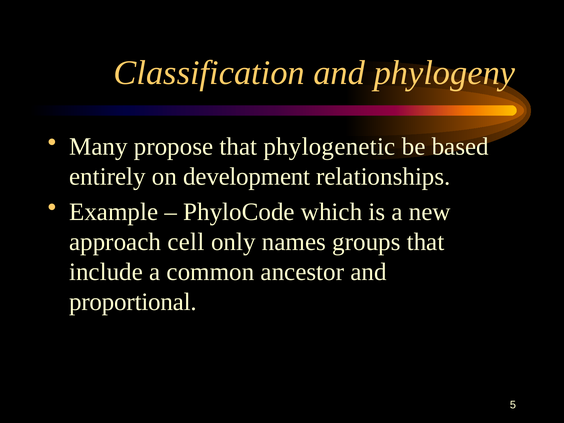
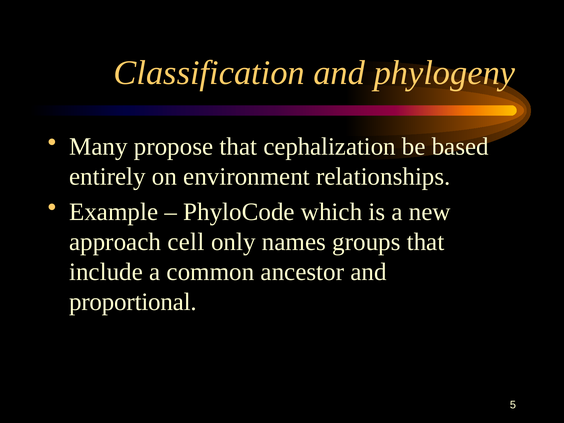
phylogenetic: phylogenetic -> cephalization
development: development -> environment
